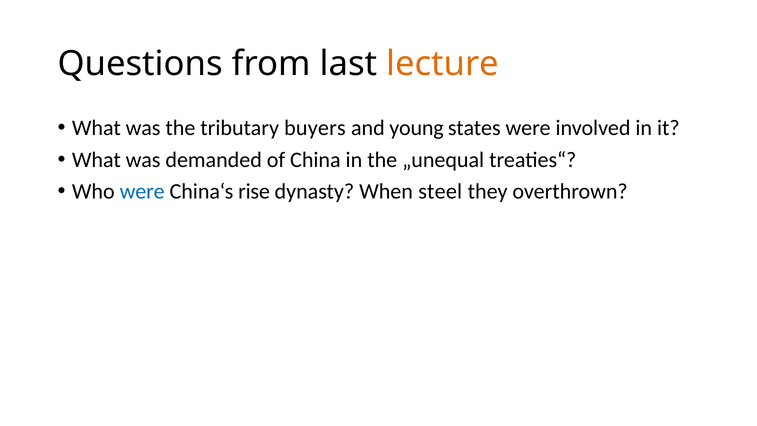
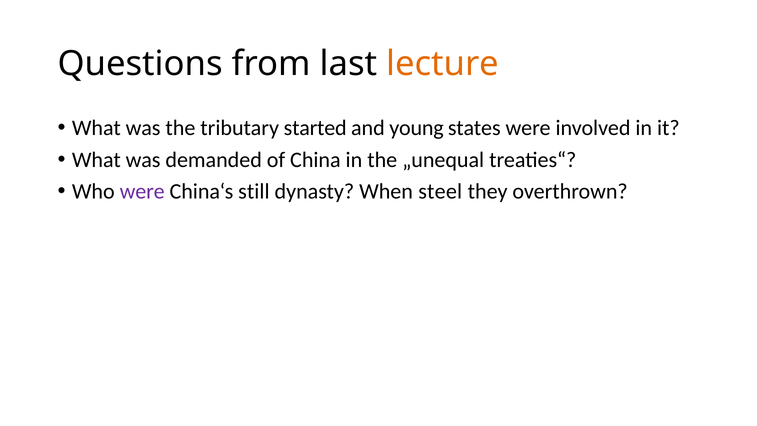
buyers: buyers -> started
were at (142, 191) colour: blue -> purple
rise: rise -> still
